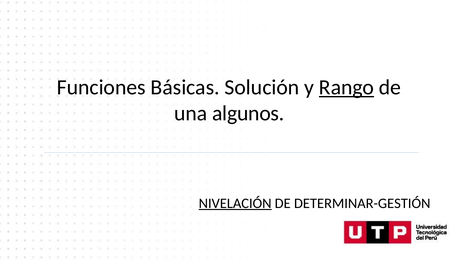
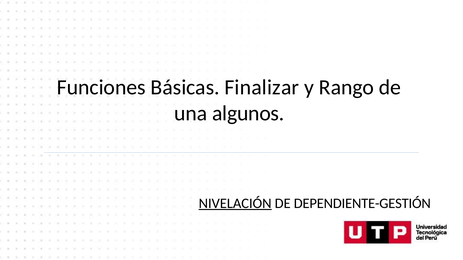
Solución: Solución -> Finalizar
Rango underline: present -> none
DETERMINAR-GESTIÓN: DETERMINAR-GESTIÓN -> DEPENDIENTE-GESTIÓN
